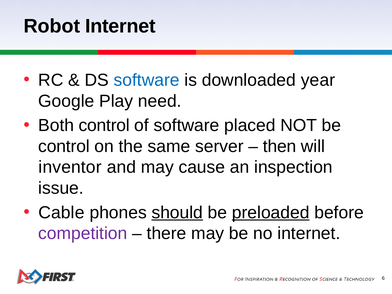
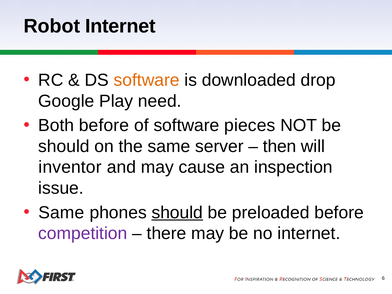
software at (147, 80) colour: blue -> orange
year: year -> drop
Both control: control -> before
placed: placed -> pieces
control at (64, 146): control -> should
Cable at (61, 213): Cable -> Same
preloaded underline: present -> none
